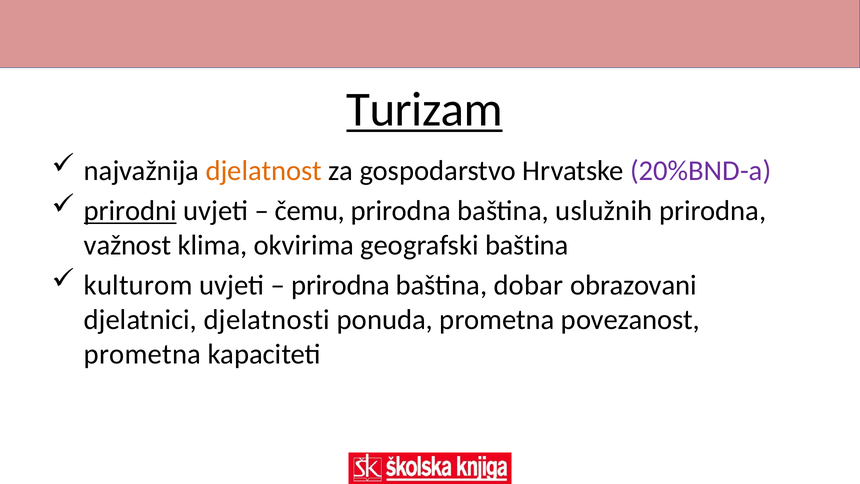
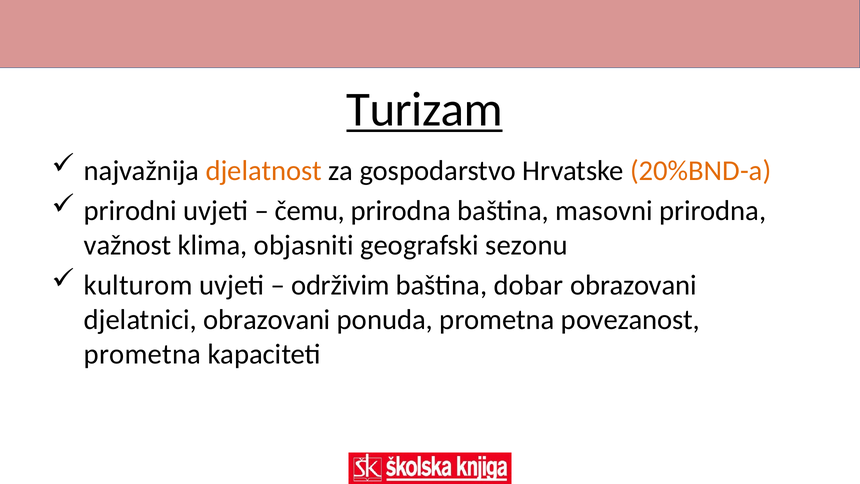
20%BND-a colour: purple -> orange
prirodni underline: present -> none
uslužnih: uslužnih -> masovni
okvirima: okvirima -> objasniti
geografski baština: baština -> sezonu
prirodna at (341, 285): prirodna -> održivim
djelatnici djelatnosti: djelatnosti -> obrazovani
